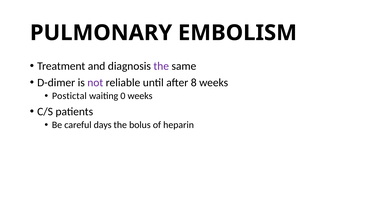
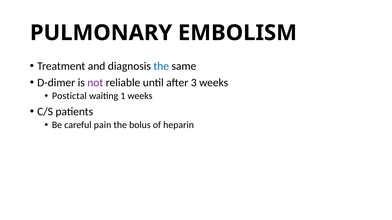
the at (161, 66) colour: purple -> blue
8: 8 -> 3
0: 0 -> 1
days: days -> pain
